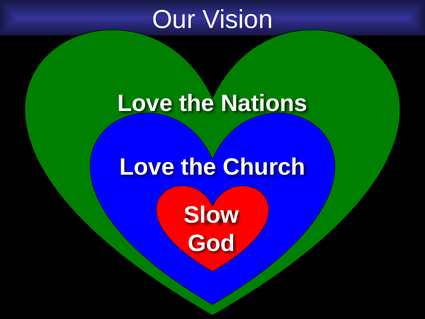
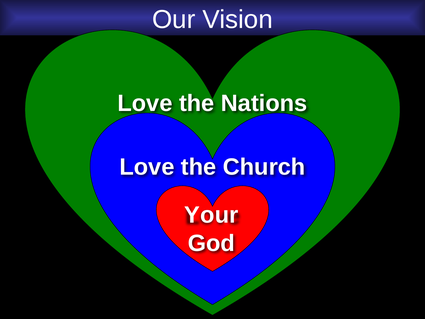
Slow: Slow -> Your
